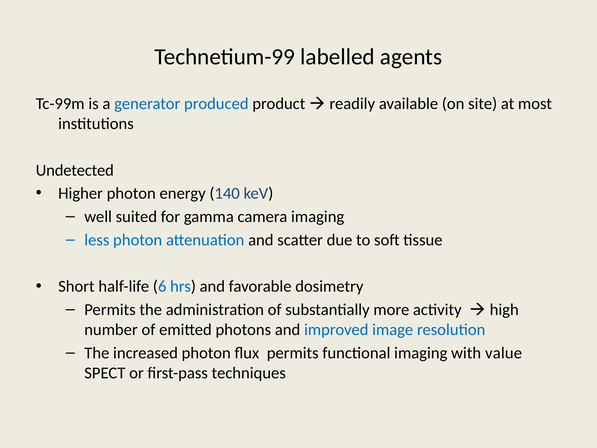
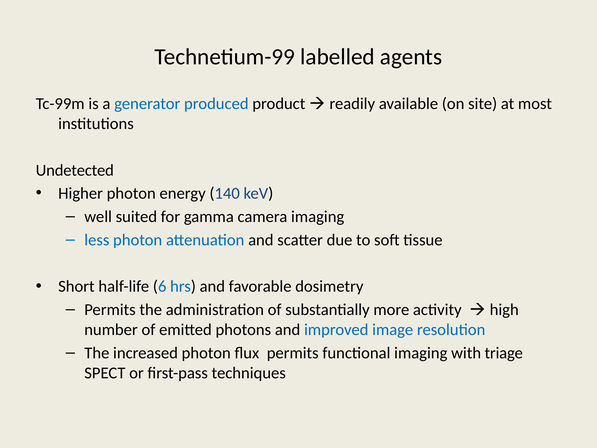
value: value -> triage
